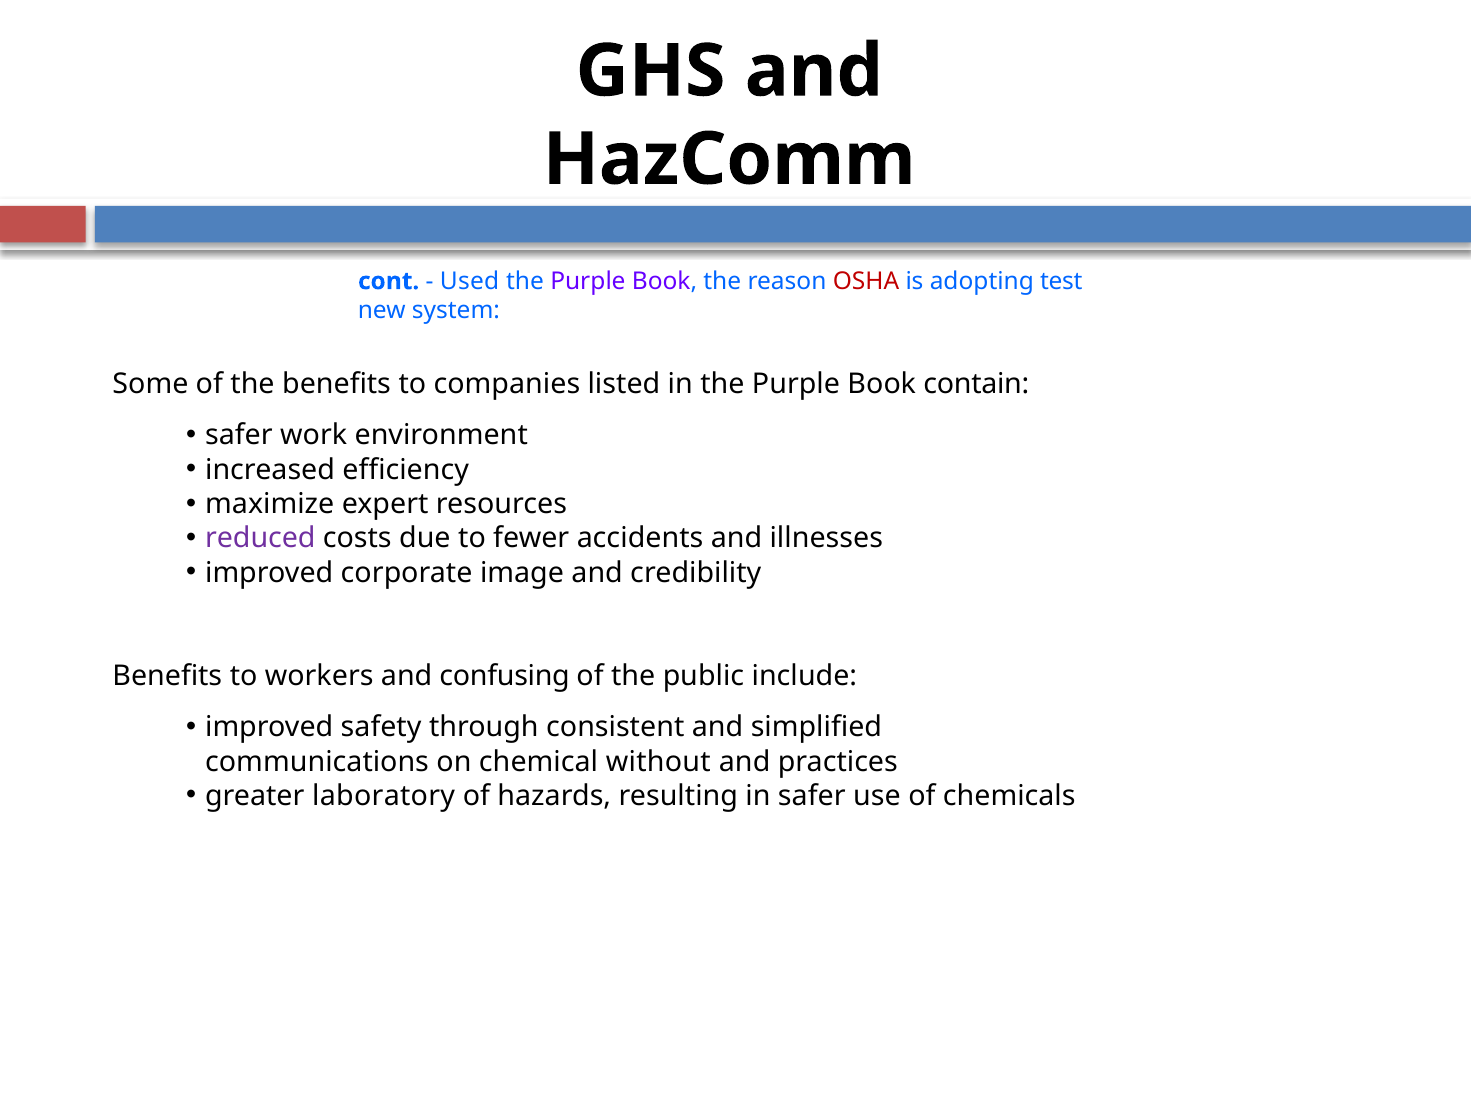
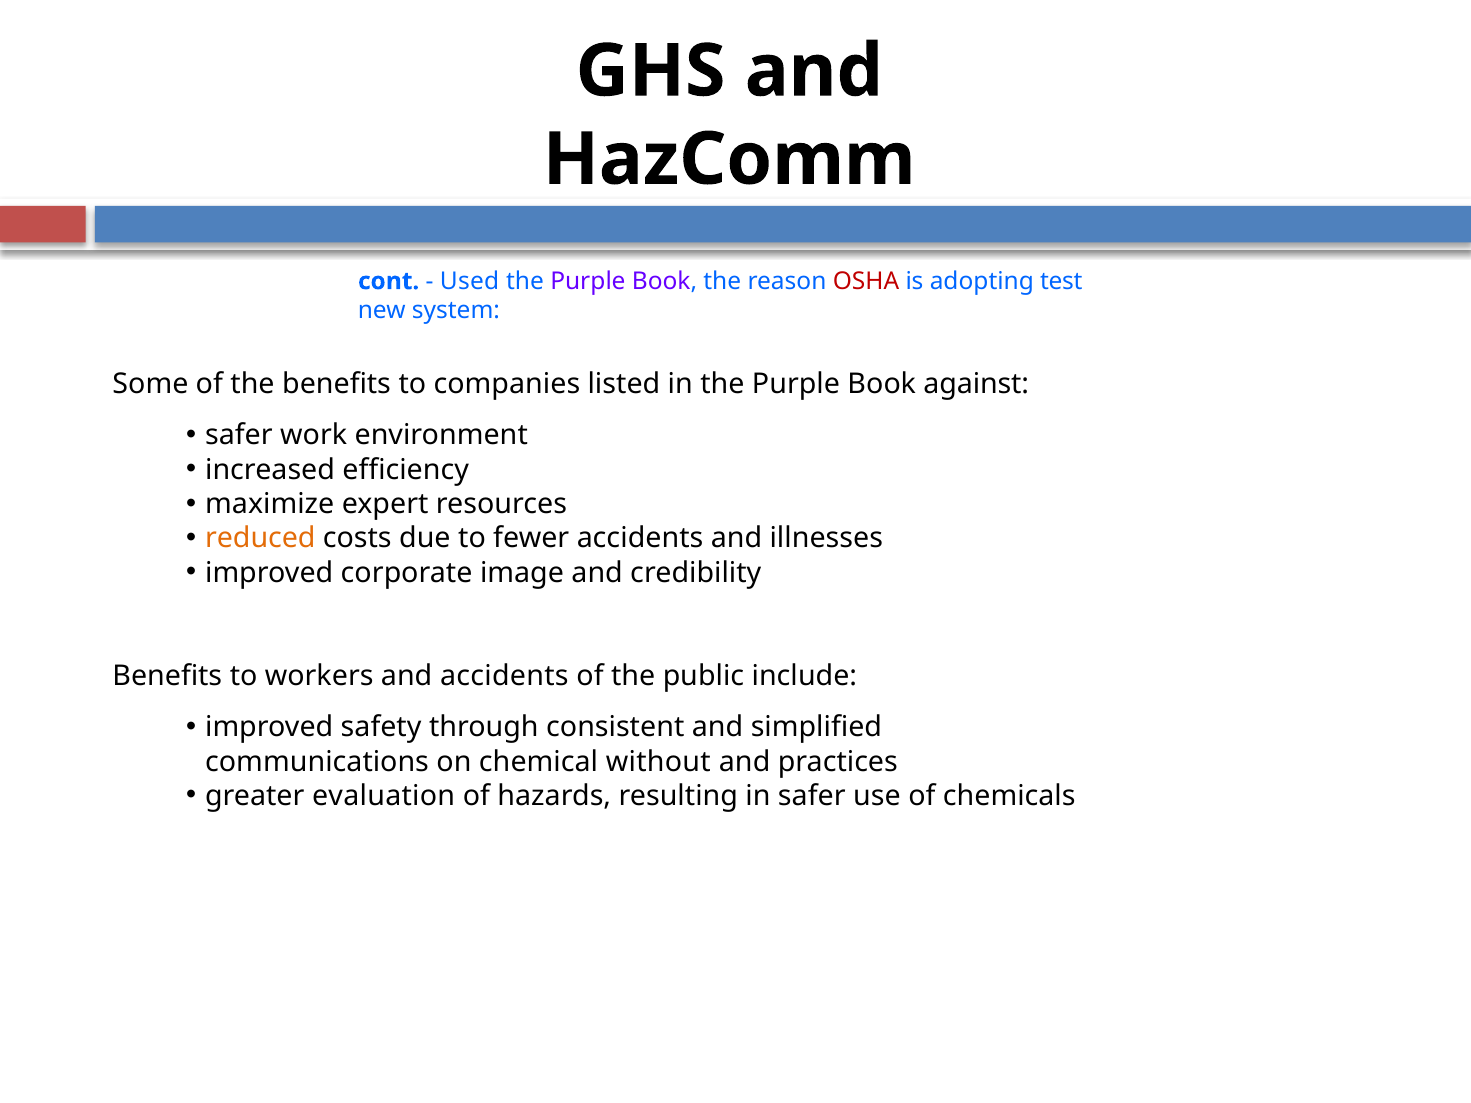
contain: contain -> against
reduced colour: purple -> orange
and confusing: confusing -> accidents
laboratory: laboratory -> evaluation
